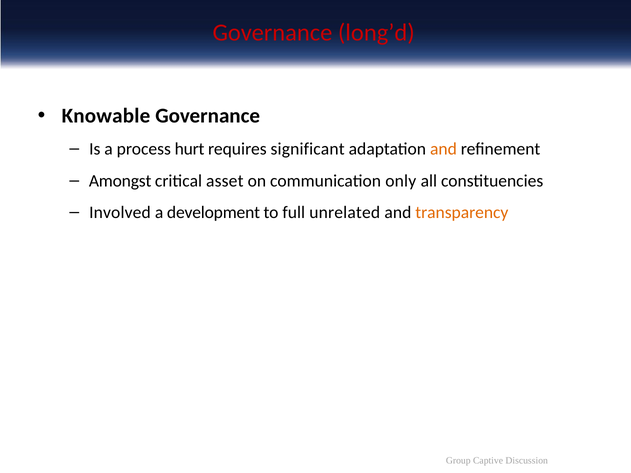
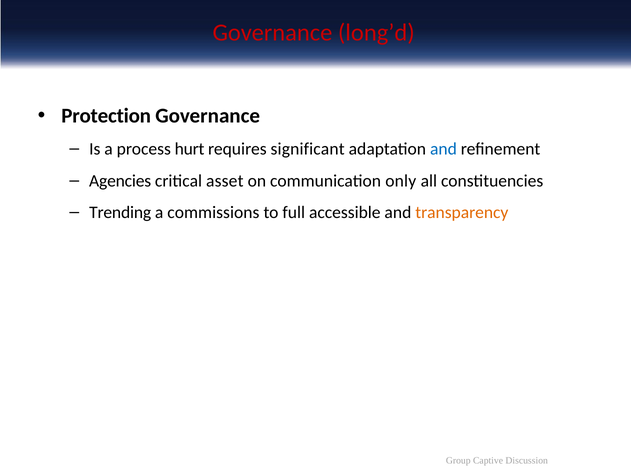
Knowable: Knowable -> Protection
and at (443, 149) colour: orange -> blue
Amongst: Amongst -> Agencies
Involved: Involved -> Trending
development: development -> commissions
unrelated: unrelated -> accessible
